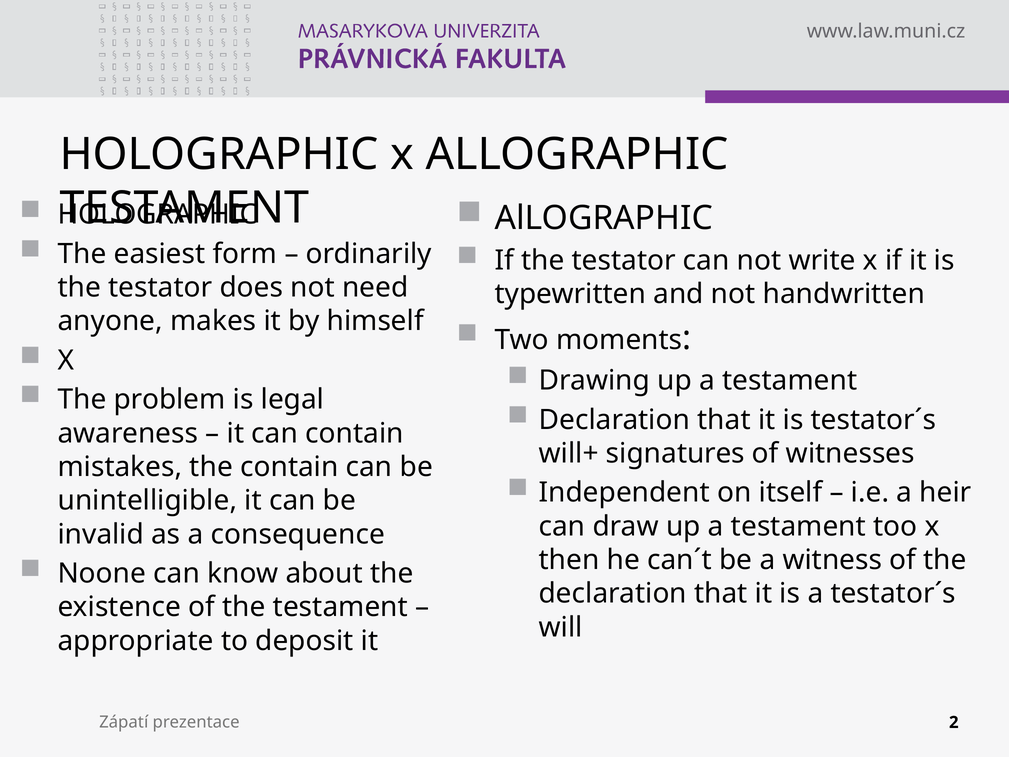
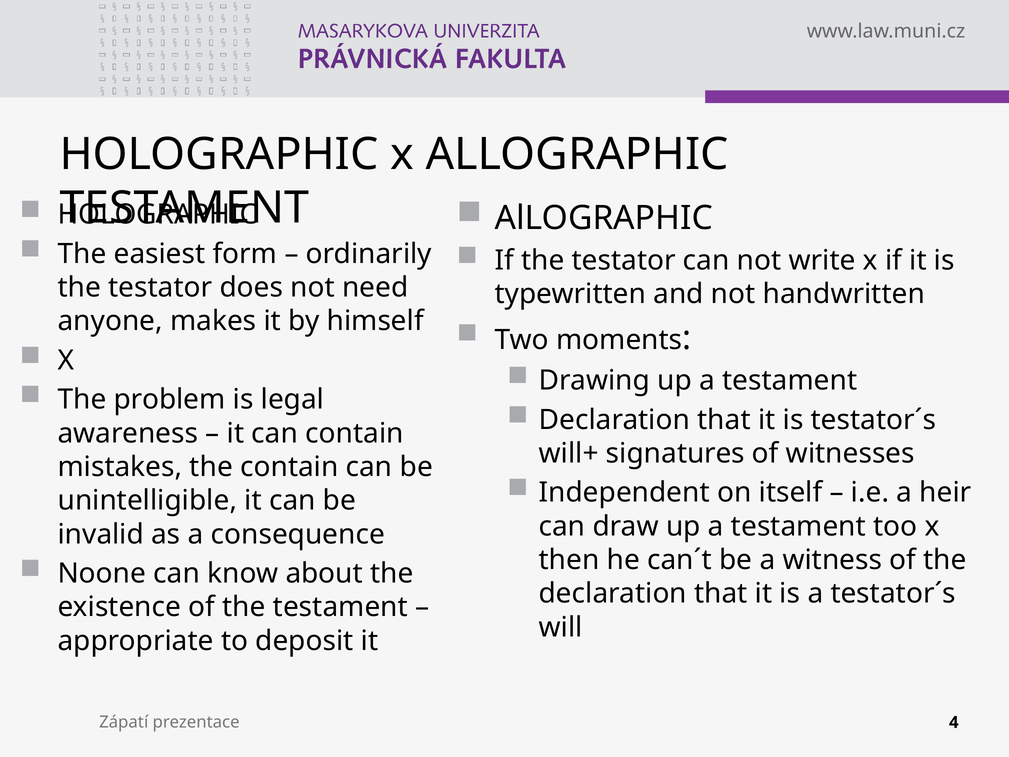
2: 2 -> 4
